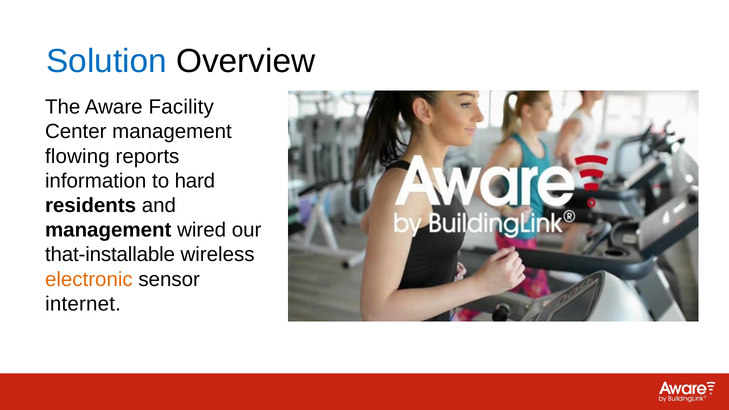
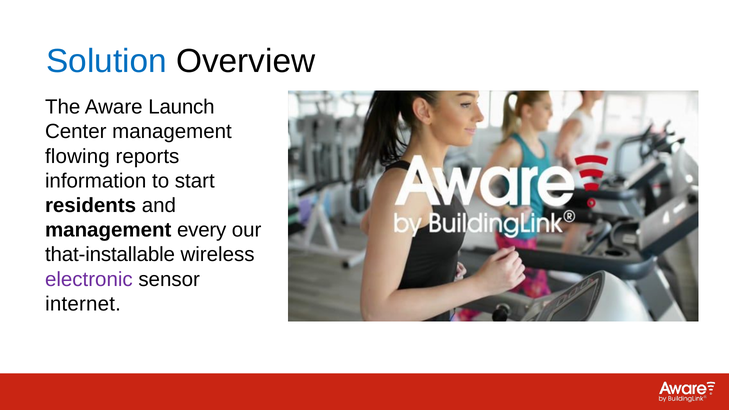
Facility: Facility -> Launch
hard: hard -> start
wired: wired -> every
electronic colour: orange -> purple
